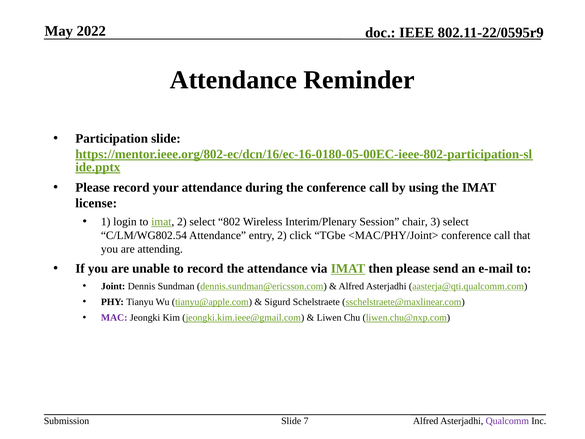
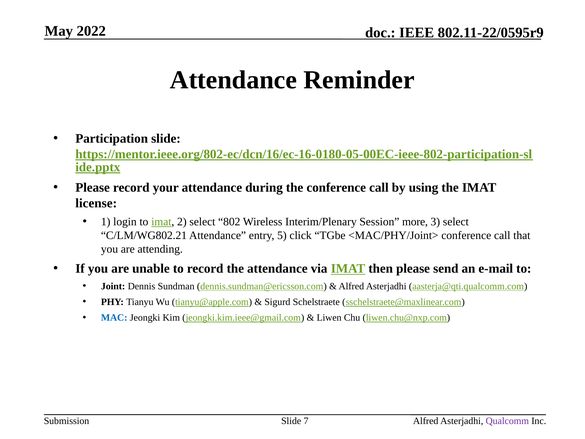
chair: chair -> more
C/LM/WG802.54: C/LM/WG802.54 -> C/LM/WG802.21
entry 2: 2 -> 5
MAC colour: purple -> blue
